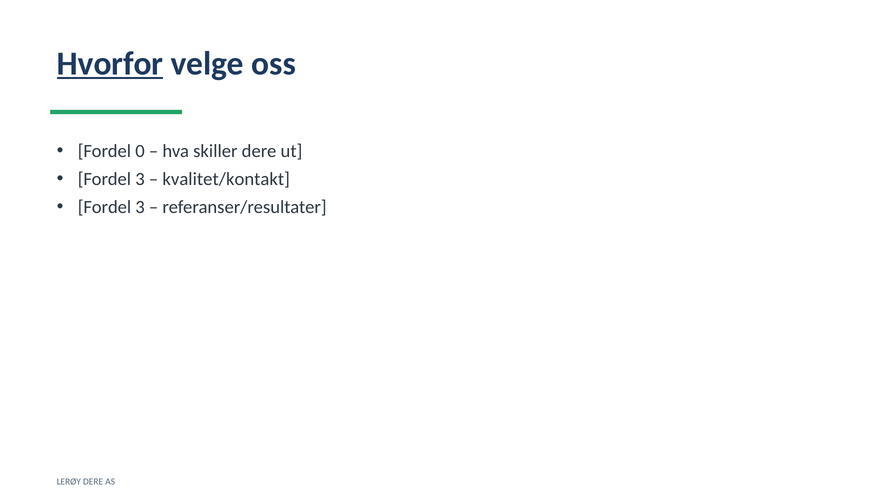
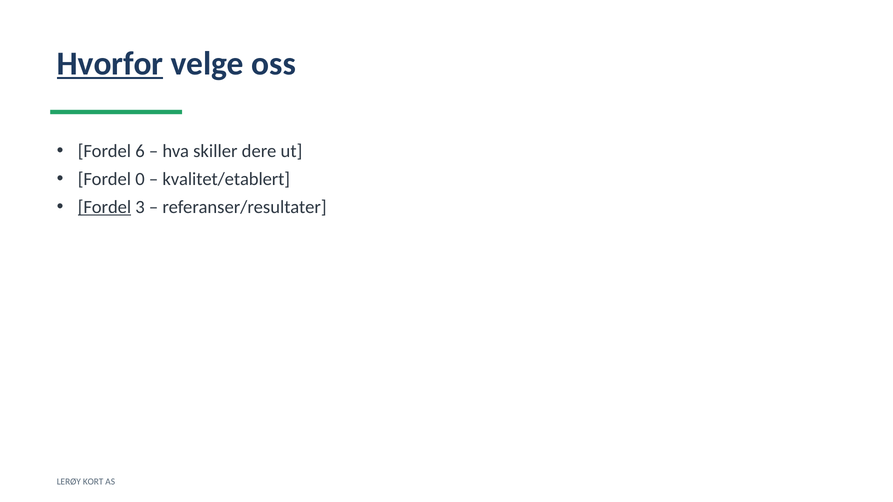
0: 0 -> 6
3 at (140, 179): 3 -> 0
kvalitet/kontakt: kvalitet/kontakt -> kvalitet/etablert
Fordel at (104, 207) underline: none -> present
LERØY DERE: DERE -> KORT
